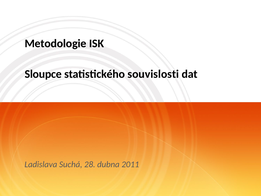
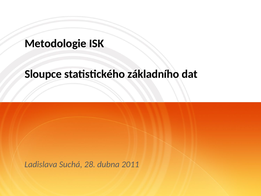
souvislosti: souvislosti -> základního
